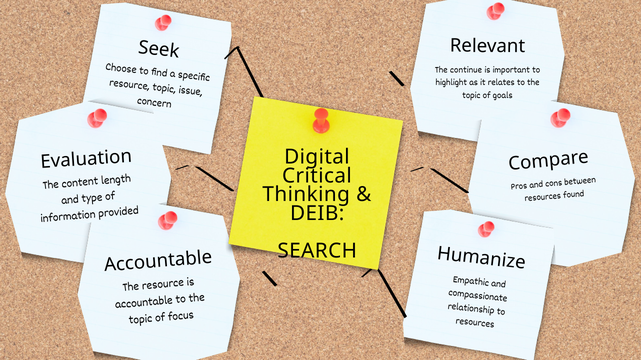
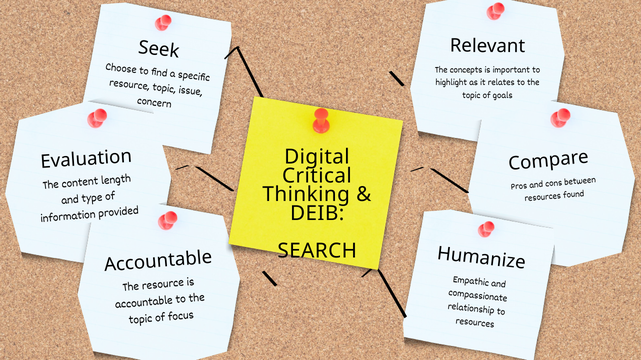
continue: continue -> concepts
